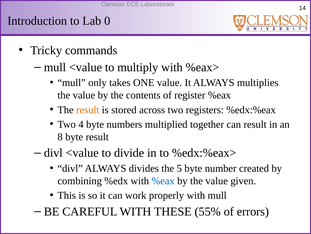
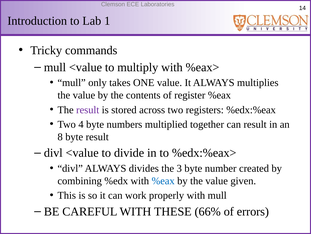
0: 0 -> 1
result at (88, 109) colour: orange -> purple
5: 5 -> 3
55%: 55% -> 66%
